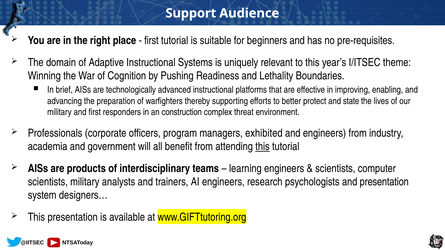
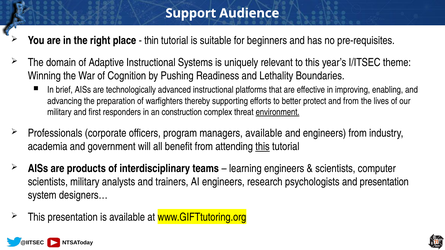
first at (151, 41): first -> thin
and state: state -> from
environment underline: none -> present
managers exhibited: exhibited -> available
